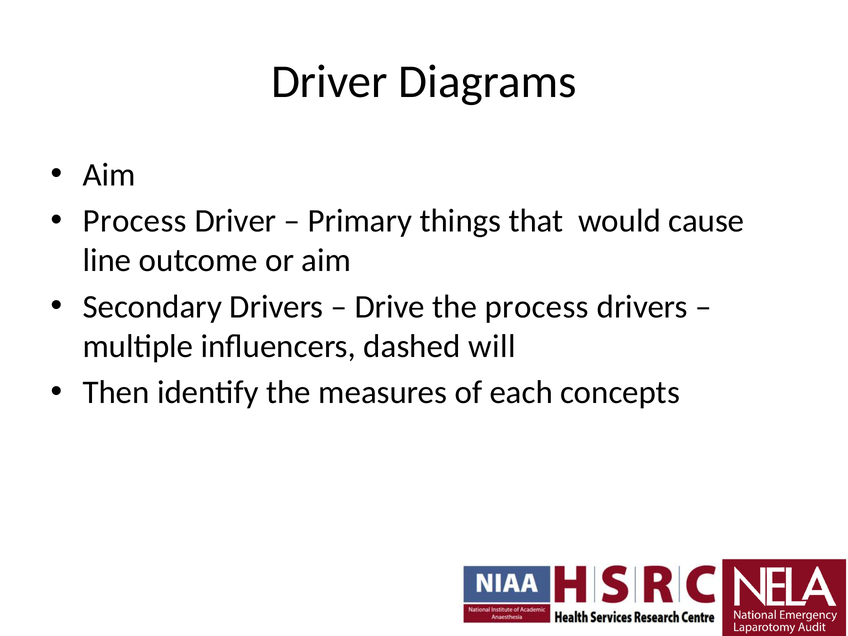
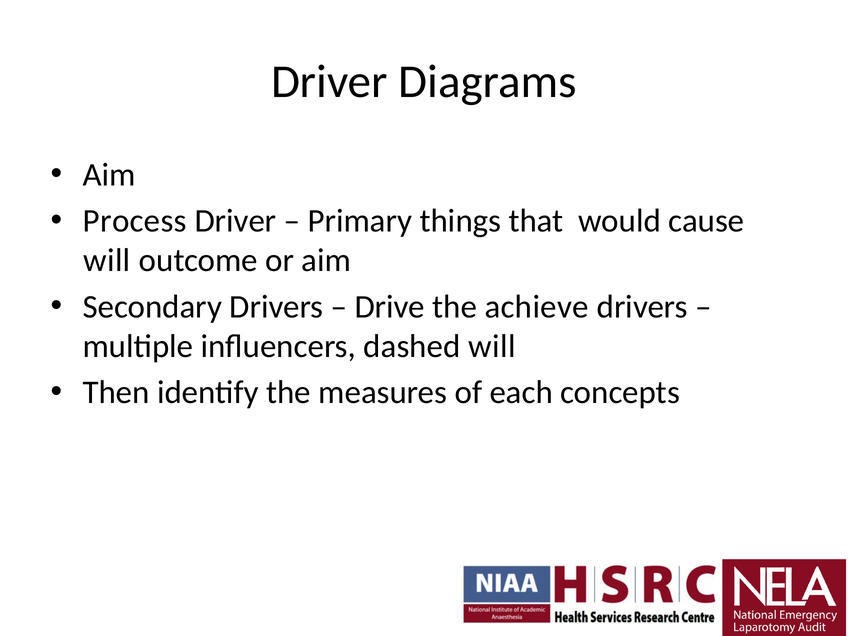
line at (107, 261): line -> will
the process: process -> achieve
